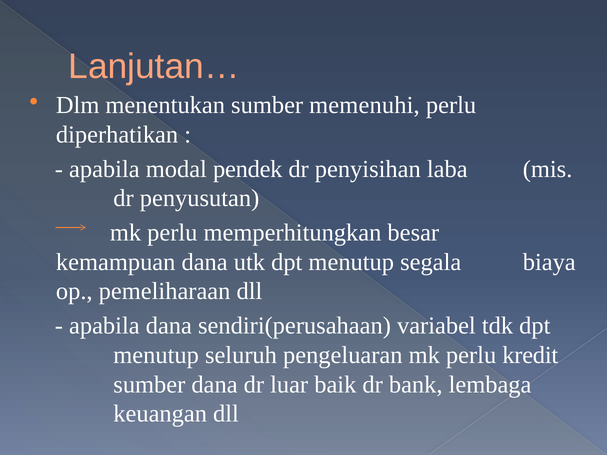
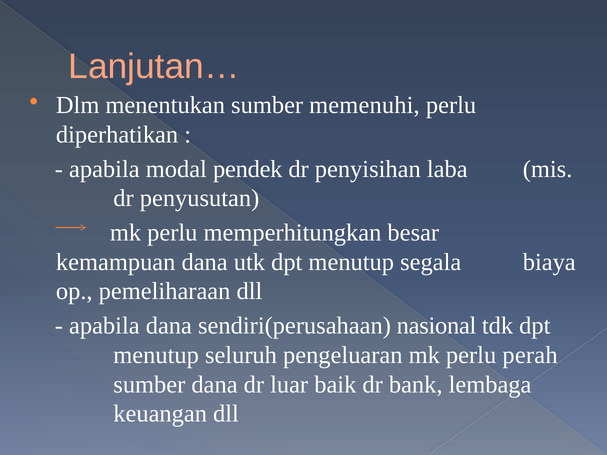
variabel: variabel -> nasional
kredit: kredit -> perah
